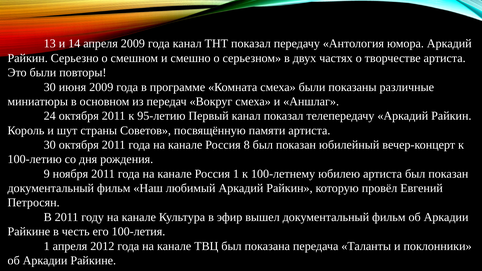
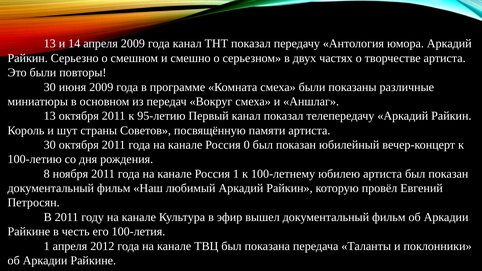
24 at (50, 116): 24 -> 13
8: 8 -> 0
9: 9 -> 8
